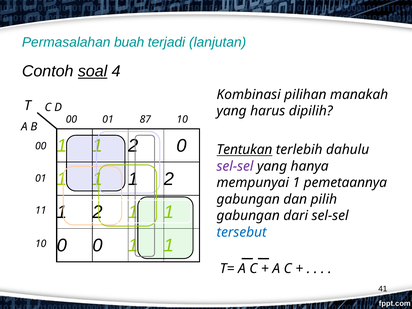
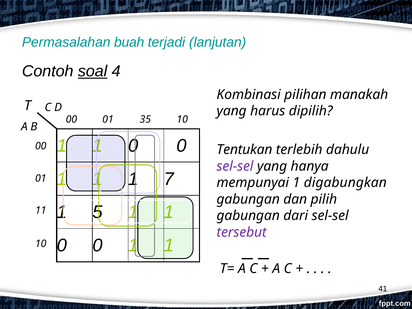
87: 87 -> 35
2 at (133, 146): 2 -> 0
Tentukan underline: present -> none
2 at (169, 179): 2 -> 7
pemetaannya: pemetaannya -> digabungkan
2 at (97, 212): 2 -> 5
tersebut colour: blue -> purple
